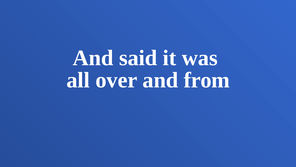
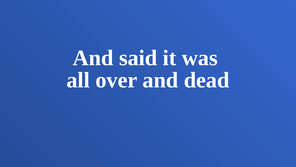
from: from -> dead
